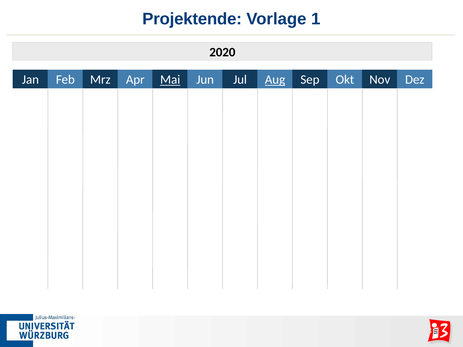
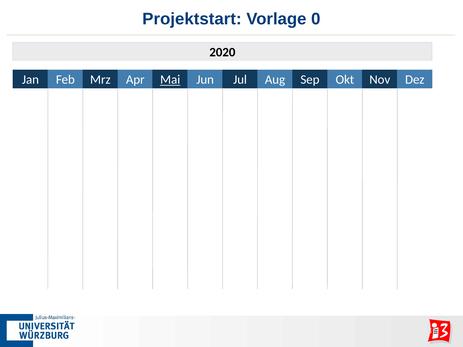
Projektende: Projektende -> Projektstart
1: 1 -> 0
Aug underline: present -> none
